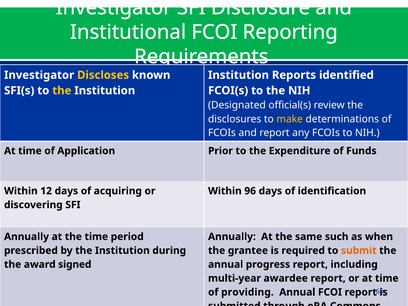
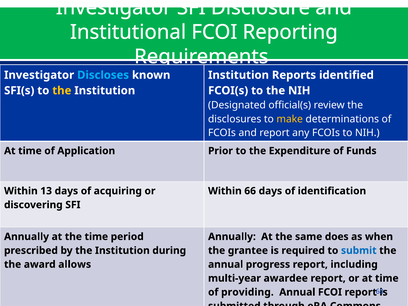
Discloses colour: yellow -> light blue
12: 12 -> 13
96: 96 -> 66
such: such -> does
submit colour: orange -> blue
signed: signed -> allows
